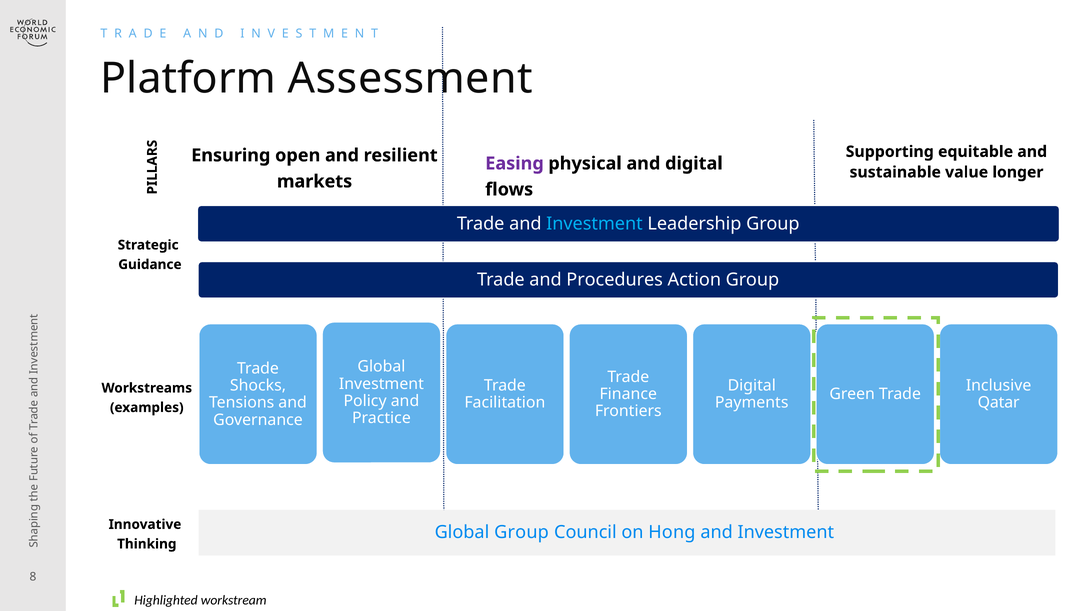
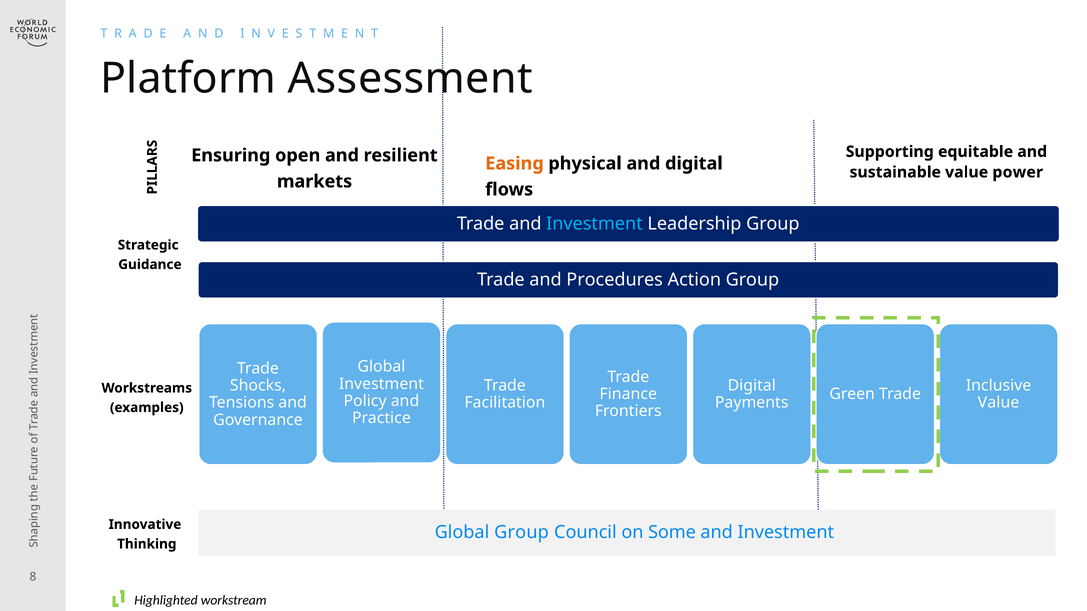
Easing colour: purple -> orange
longer: longer -> power
Qatar at (999, 403): Qatar -> Value
Hong: Hong -> Some
